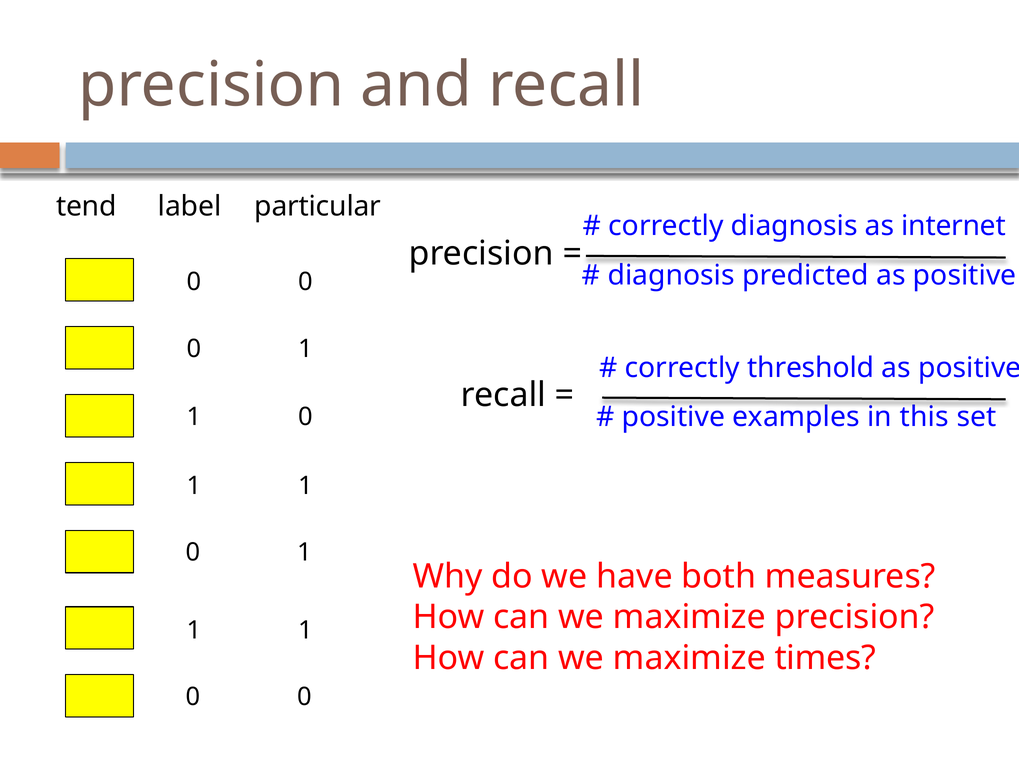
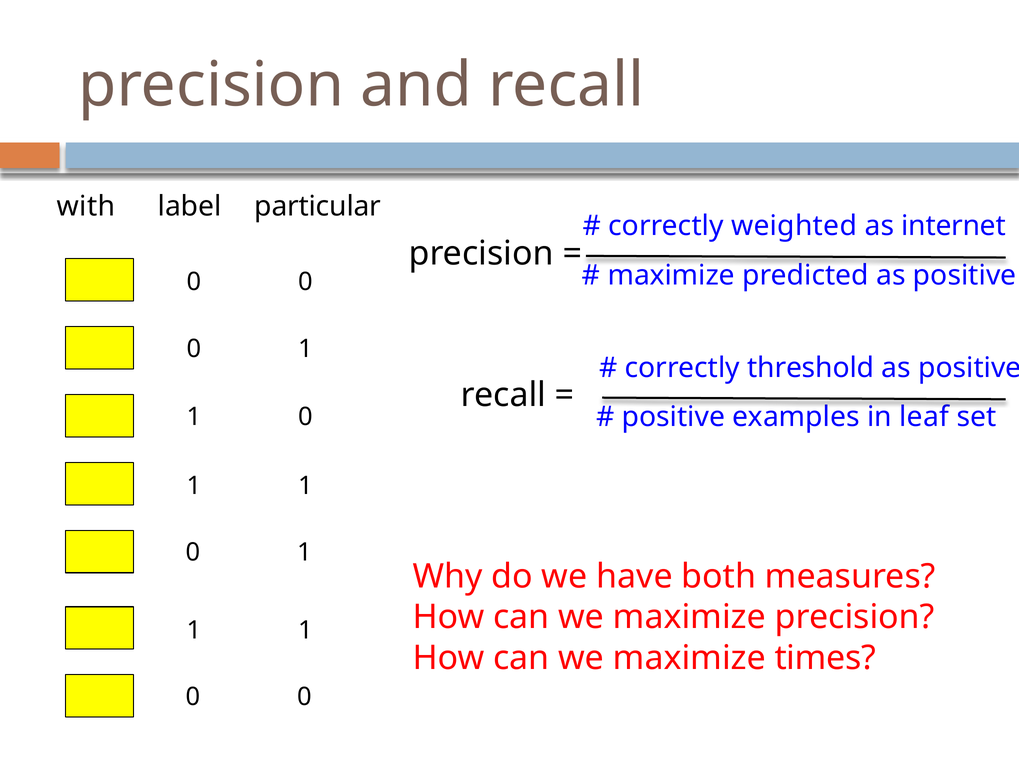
tend: tend -> with
correctly diagnosis: diagnosis -> weighted
diagnosis at (671, 275): diagnosis -> maximize
this: this -> leaf
